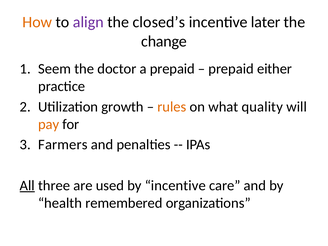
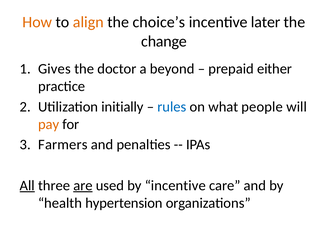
align colour: purple -> orange
closed’s: closed’s -> choice’s
Seem: Seem -> Gives
a prepaid: prepaid -> beyond
growth: growth -> initially
rules colour: orange -> blue
quality: quality -> people
are underline: none -> present
remembered: remembered -> hypertension
